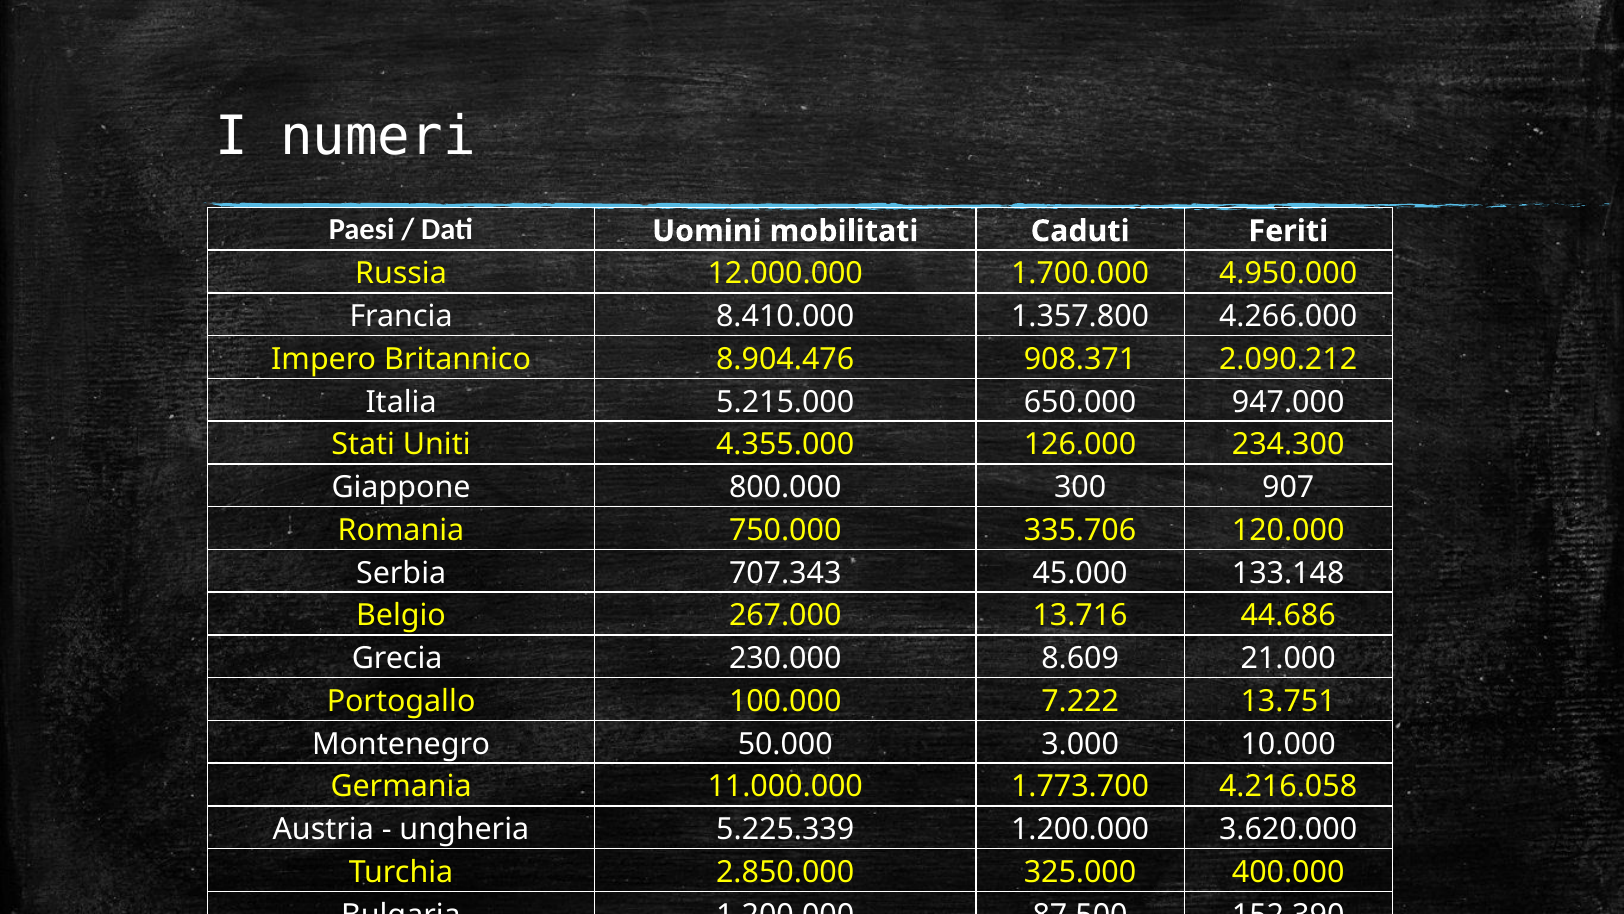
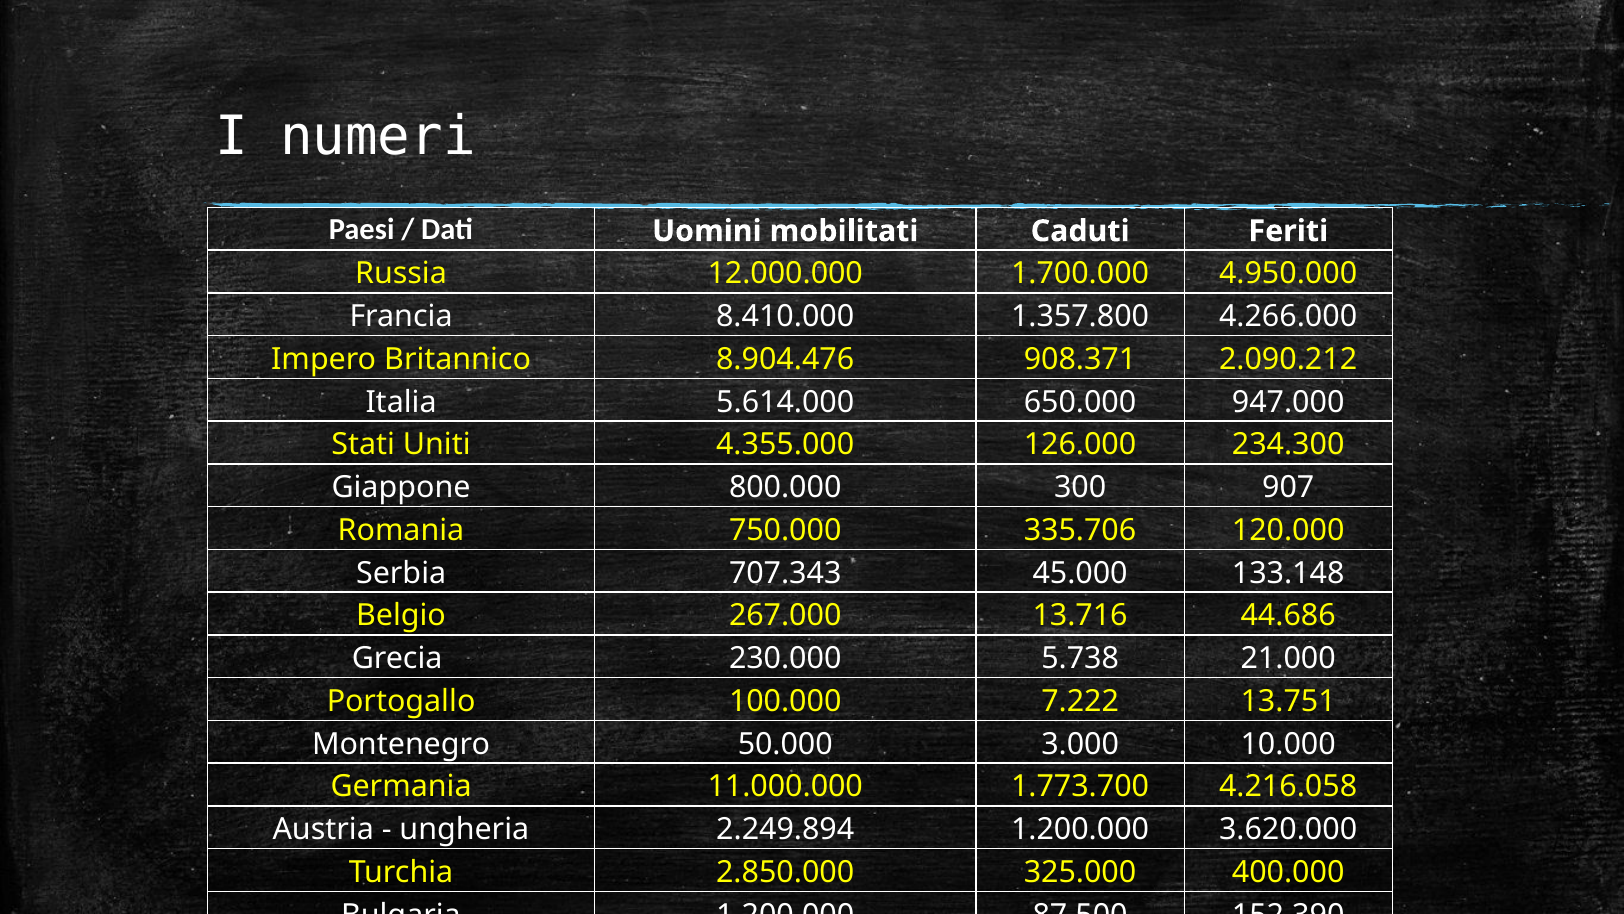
5.215.000: 5.215.000 -> 5.614.000
8.609: 8.609 -> 5.738
5.225.339: 5.225.339 -> 2.249.894
